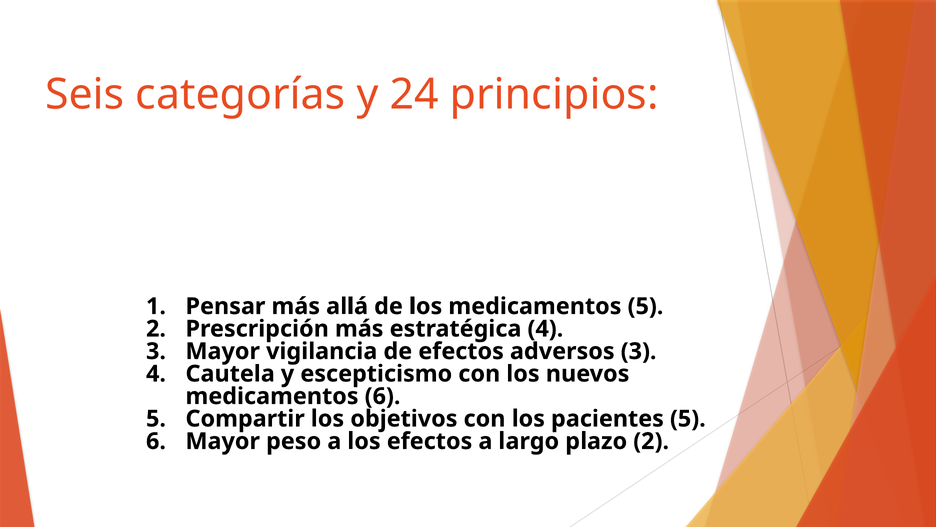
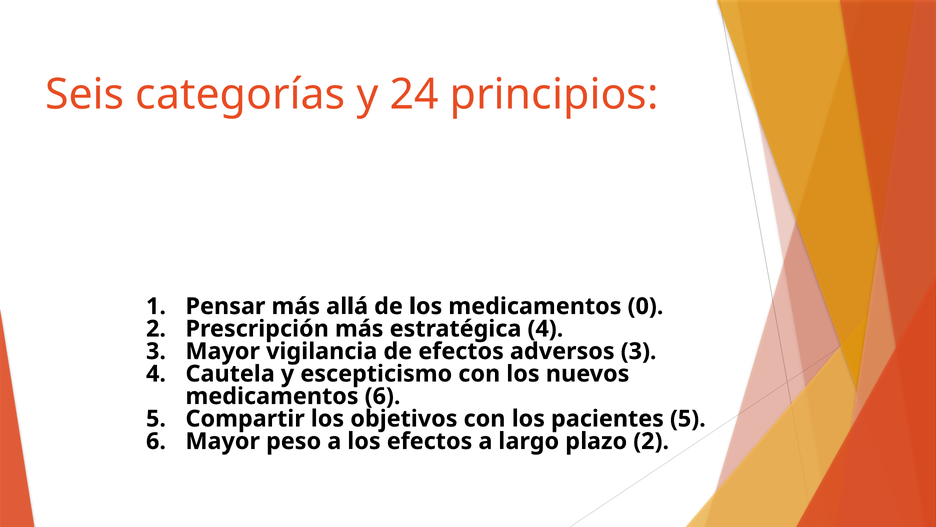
medicamentos 5: 5 -> 0
